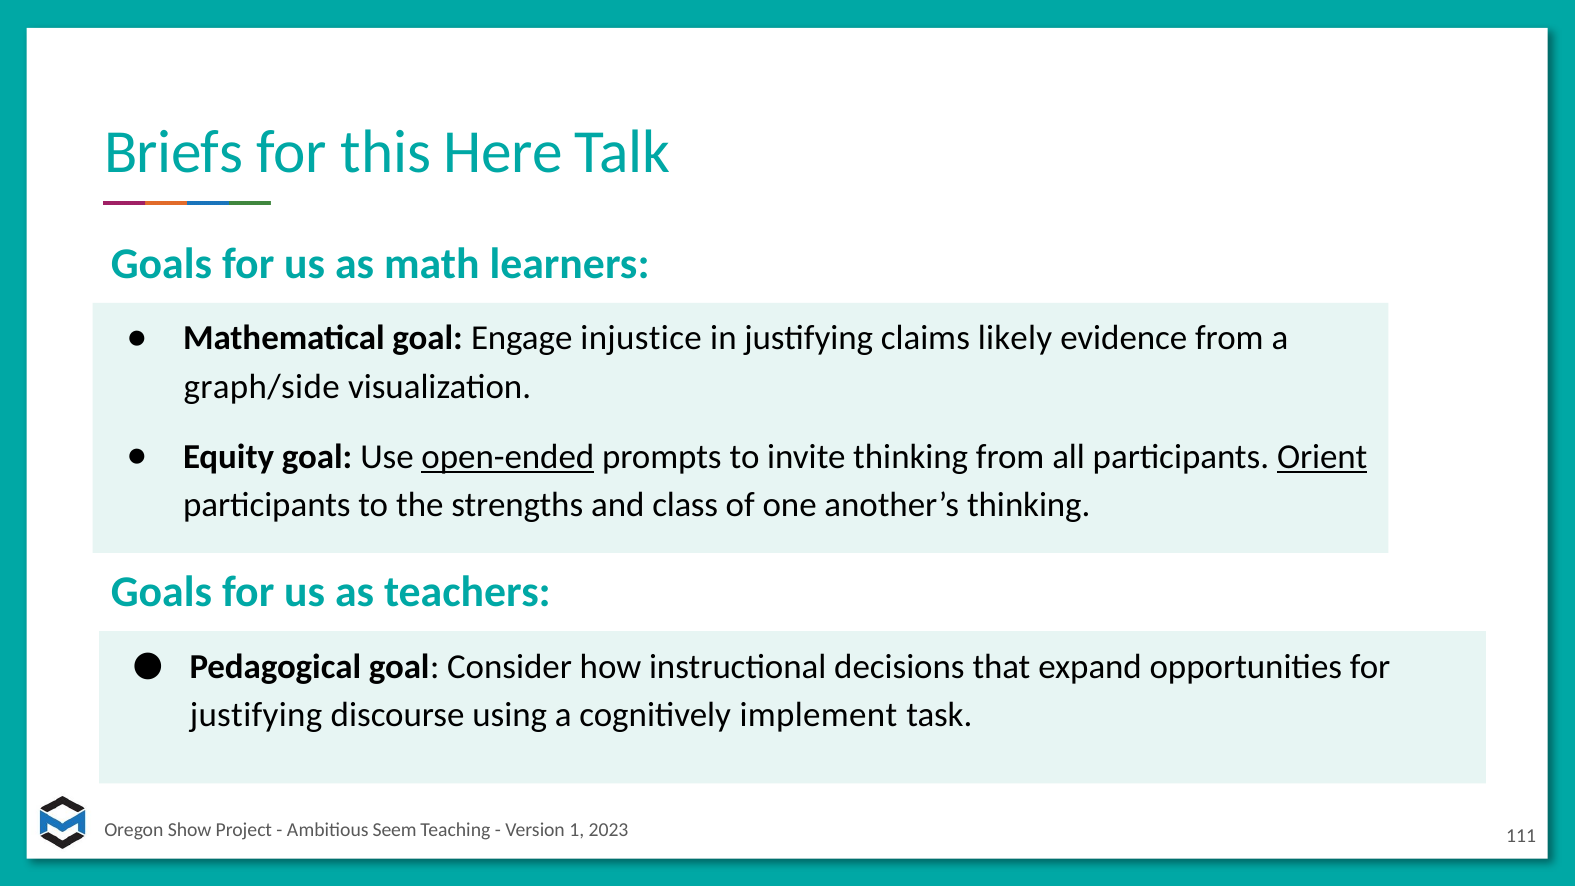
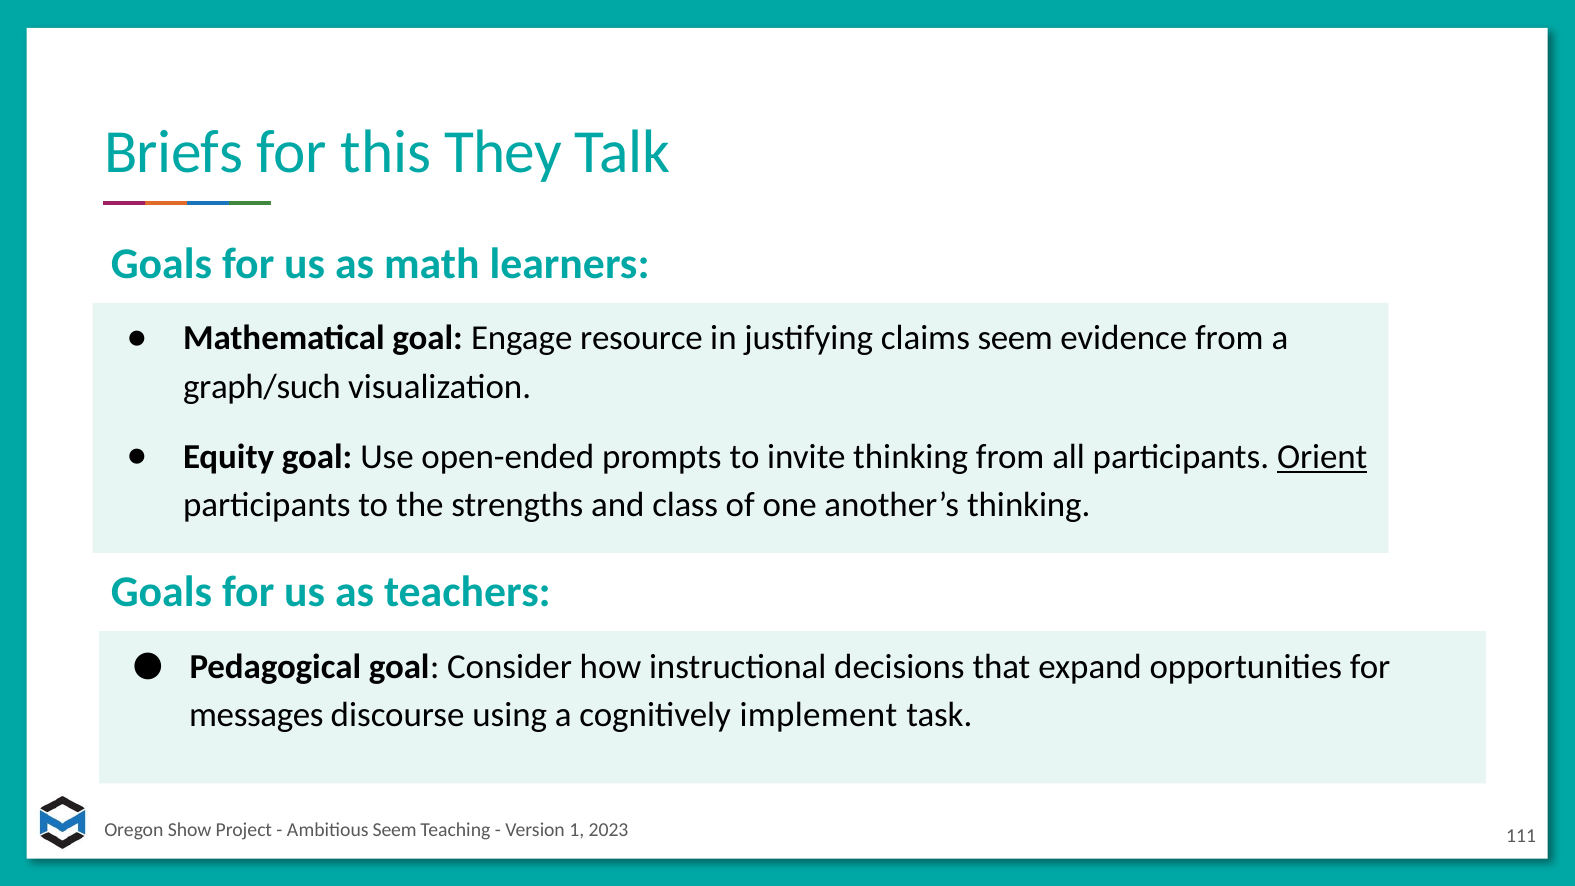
Here: Here -> They
injustice: injustice -> resource
claims likely: likely -> seem
graph/side: graph/side -> graph/such
open-ended underline: present -> none
justifying at (256, 715): justifying -> messages
